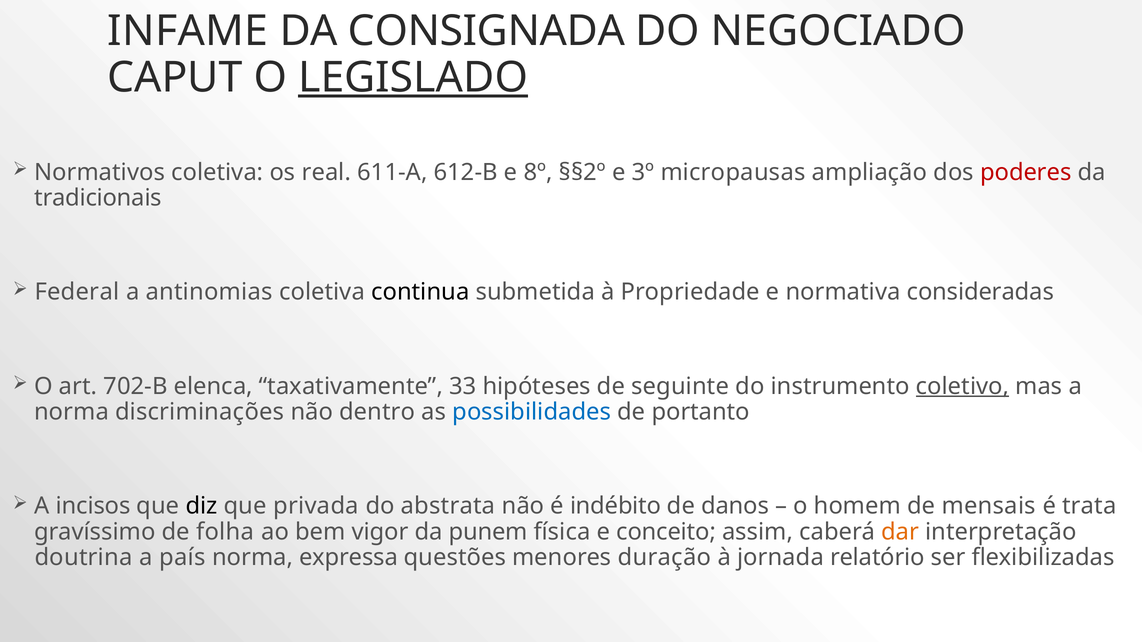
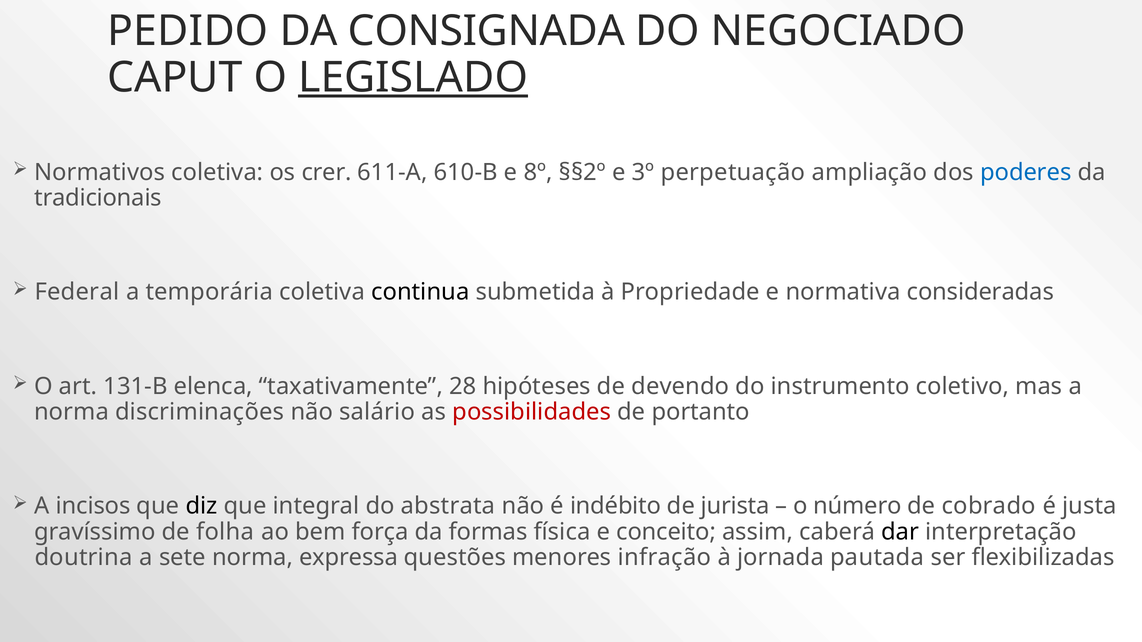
INFAME: INFAME -> PEDIDO
real: real -> crer
612-B: 612-B -> 610-B
micropausas: micropausas -> perpetuação
poderes colour: red -> blue
antinomias: antinomias -> temporária
702-B: 702-B -> 131-B
33: 33 -> 28
seguinte: seguinte -> devendo
coletivo underline: present -> none
dentro: dentro -> salário
possibilidades colour: blue -> red
privada: privada -> integral
danos: danos -> jurista
homem: homem -> número
mensais: mensais -> cobrado
trata: trata -> justa
vigor: vigor -> força
punem: punem -> formas
dar colour: orange -> black
país: país -> sete
duração: duração -> infração
relatório: relatório -> pautada
